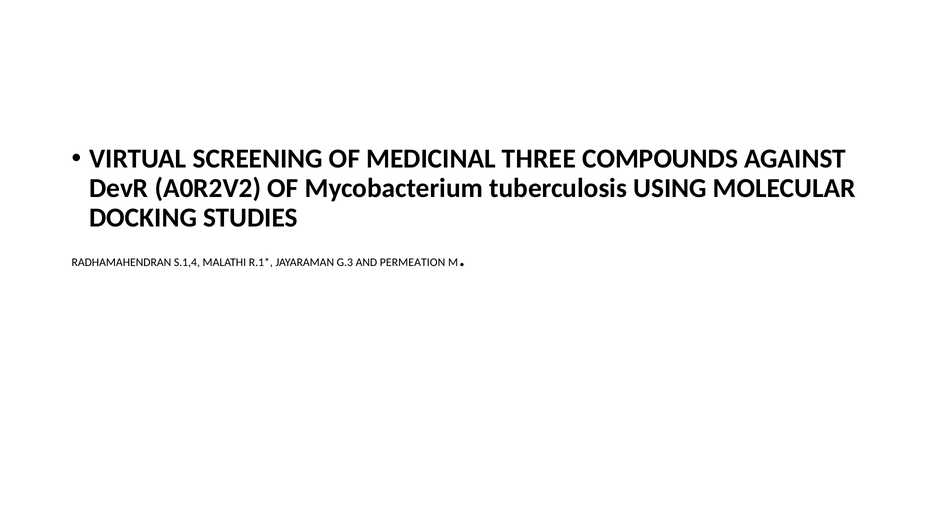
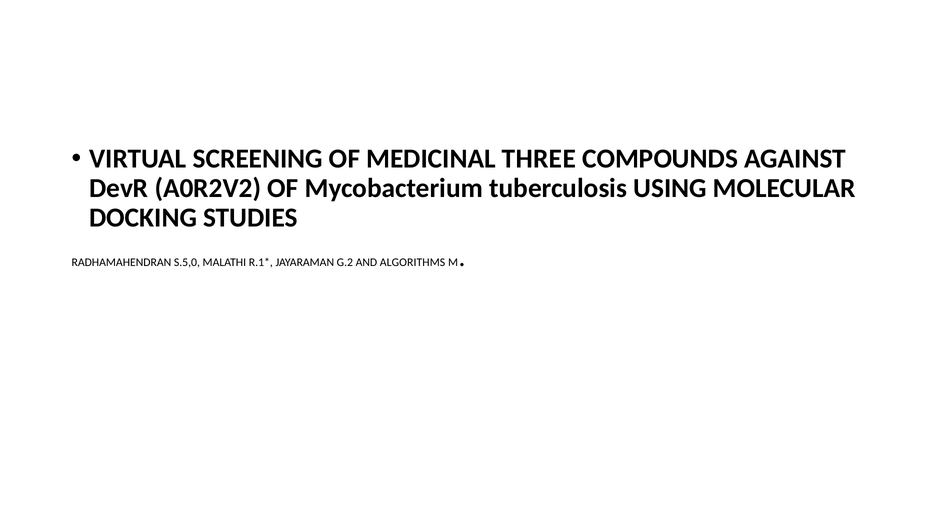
S.1,4: S.1,4 -> S.5,0
G.3: G.3 -> G.2
PERMEATION: PERMEATION -> ALGORITHMS
